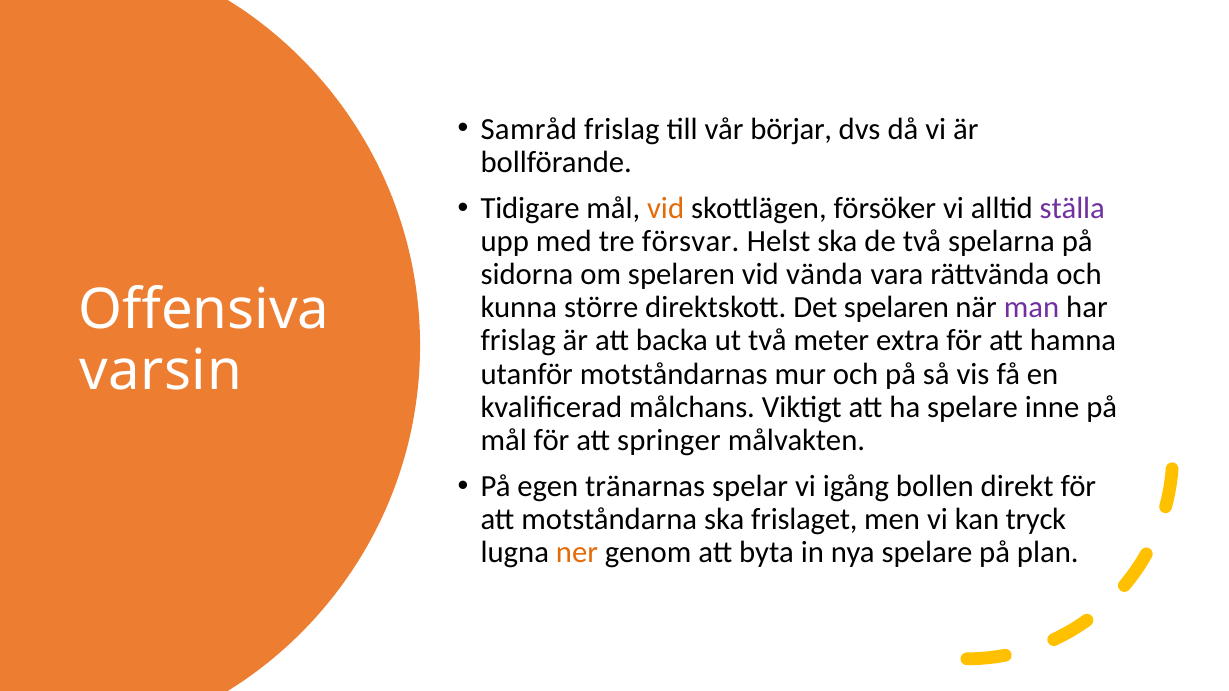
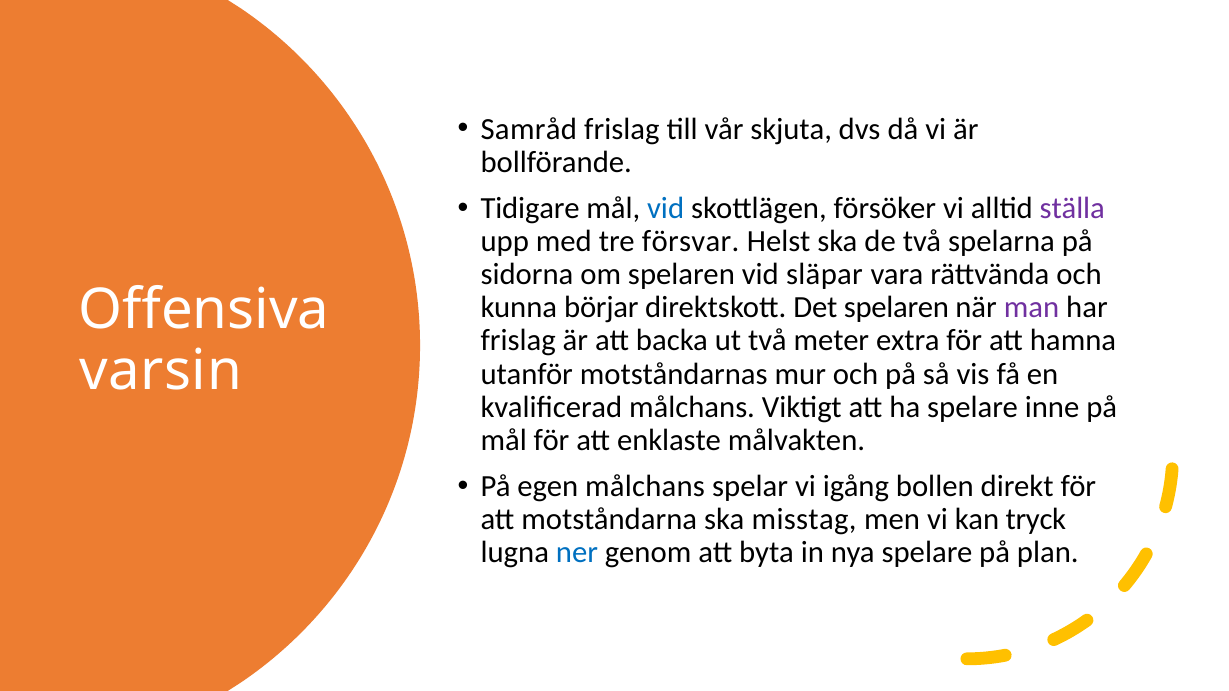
börjar: börjar -> skjuta
vid at (666, 208) colour: orange -> blue
vända: vända -> släpar
större: större -> börjar
springer: springer -> enklaste
egen tränarnas: tränarnas -> målchans
frislaget: frislaget -> misstag
ner colour: orange -> blue
